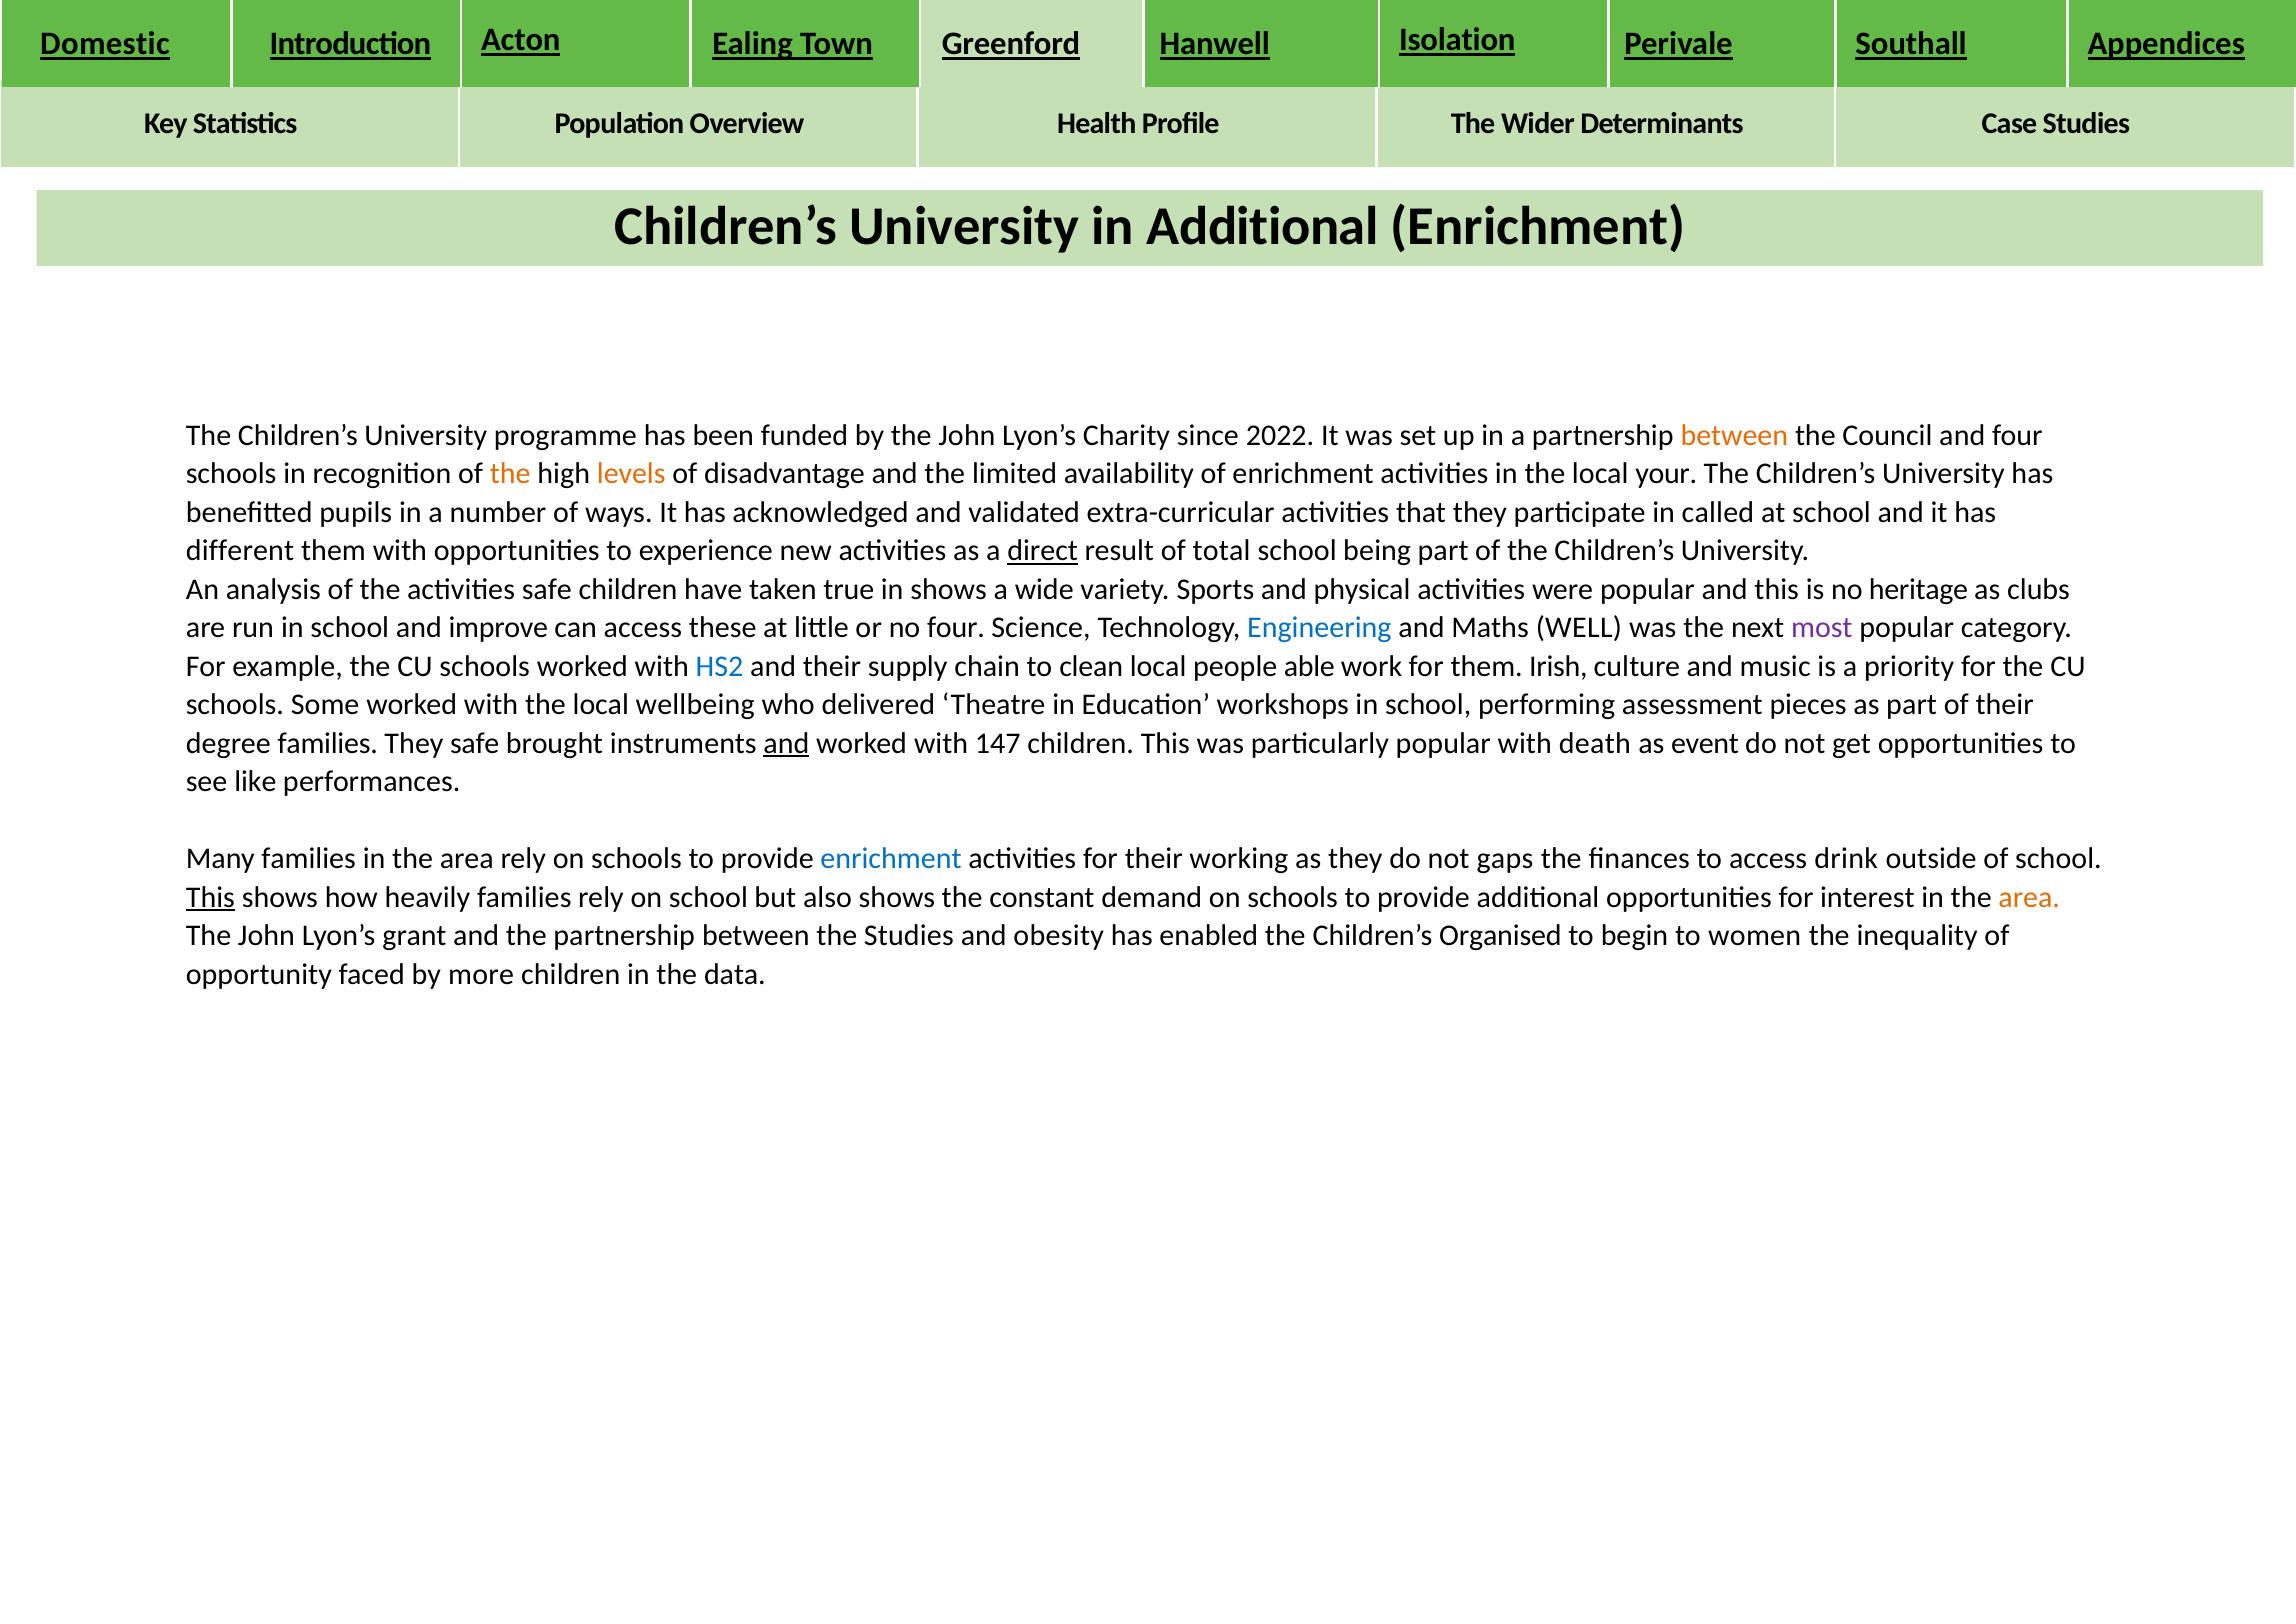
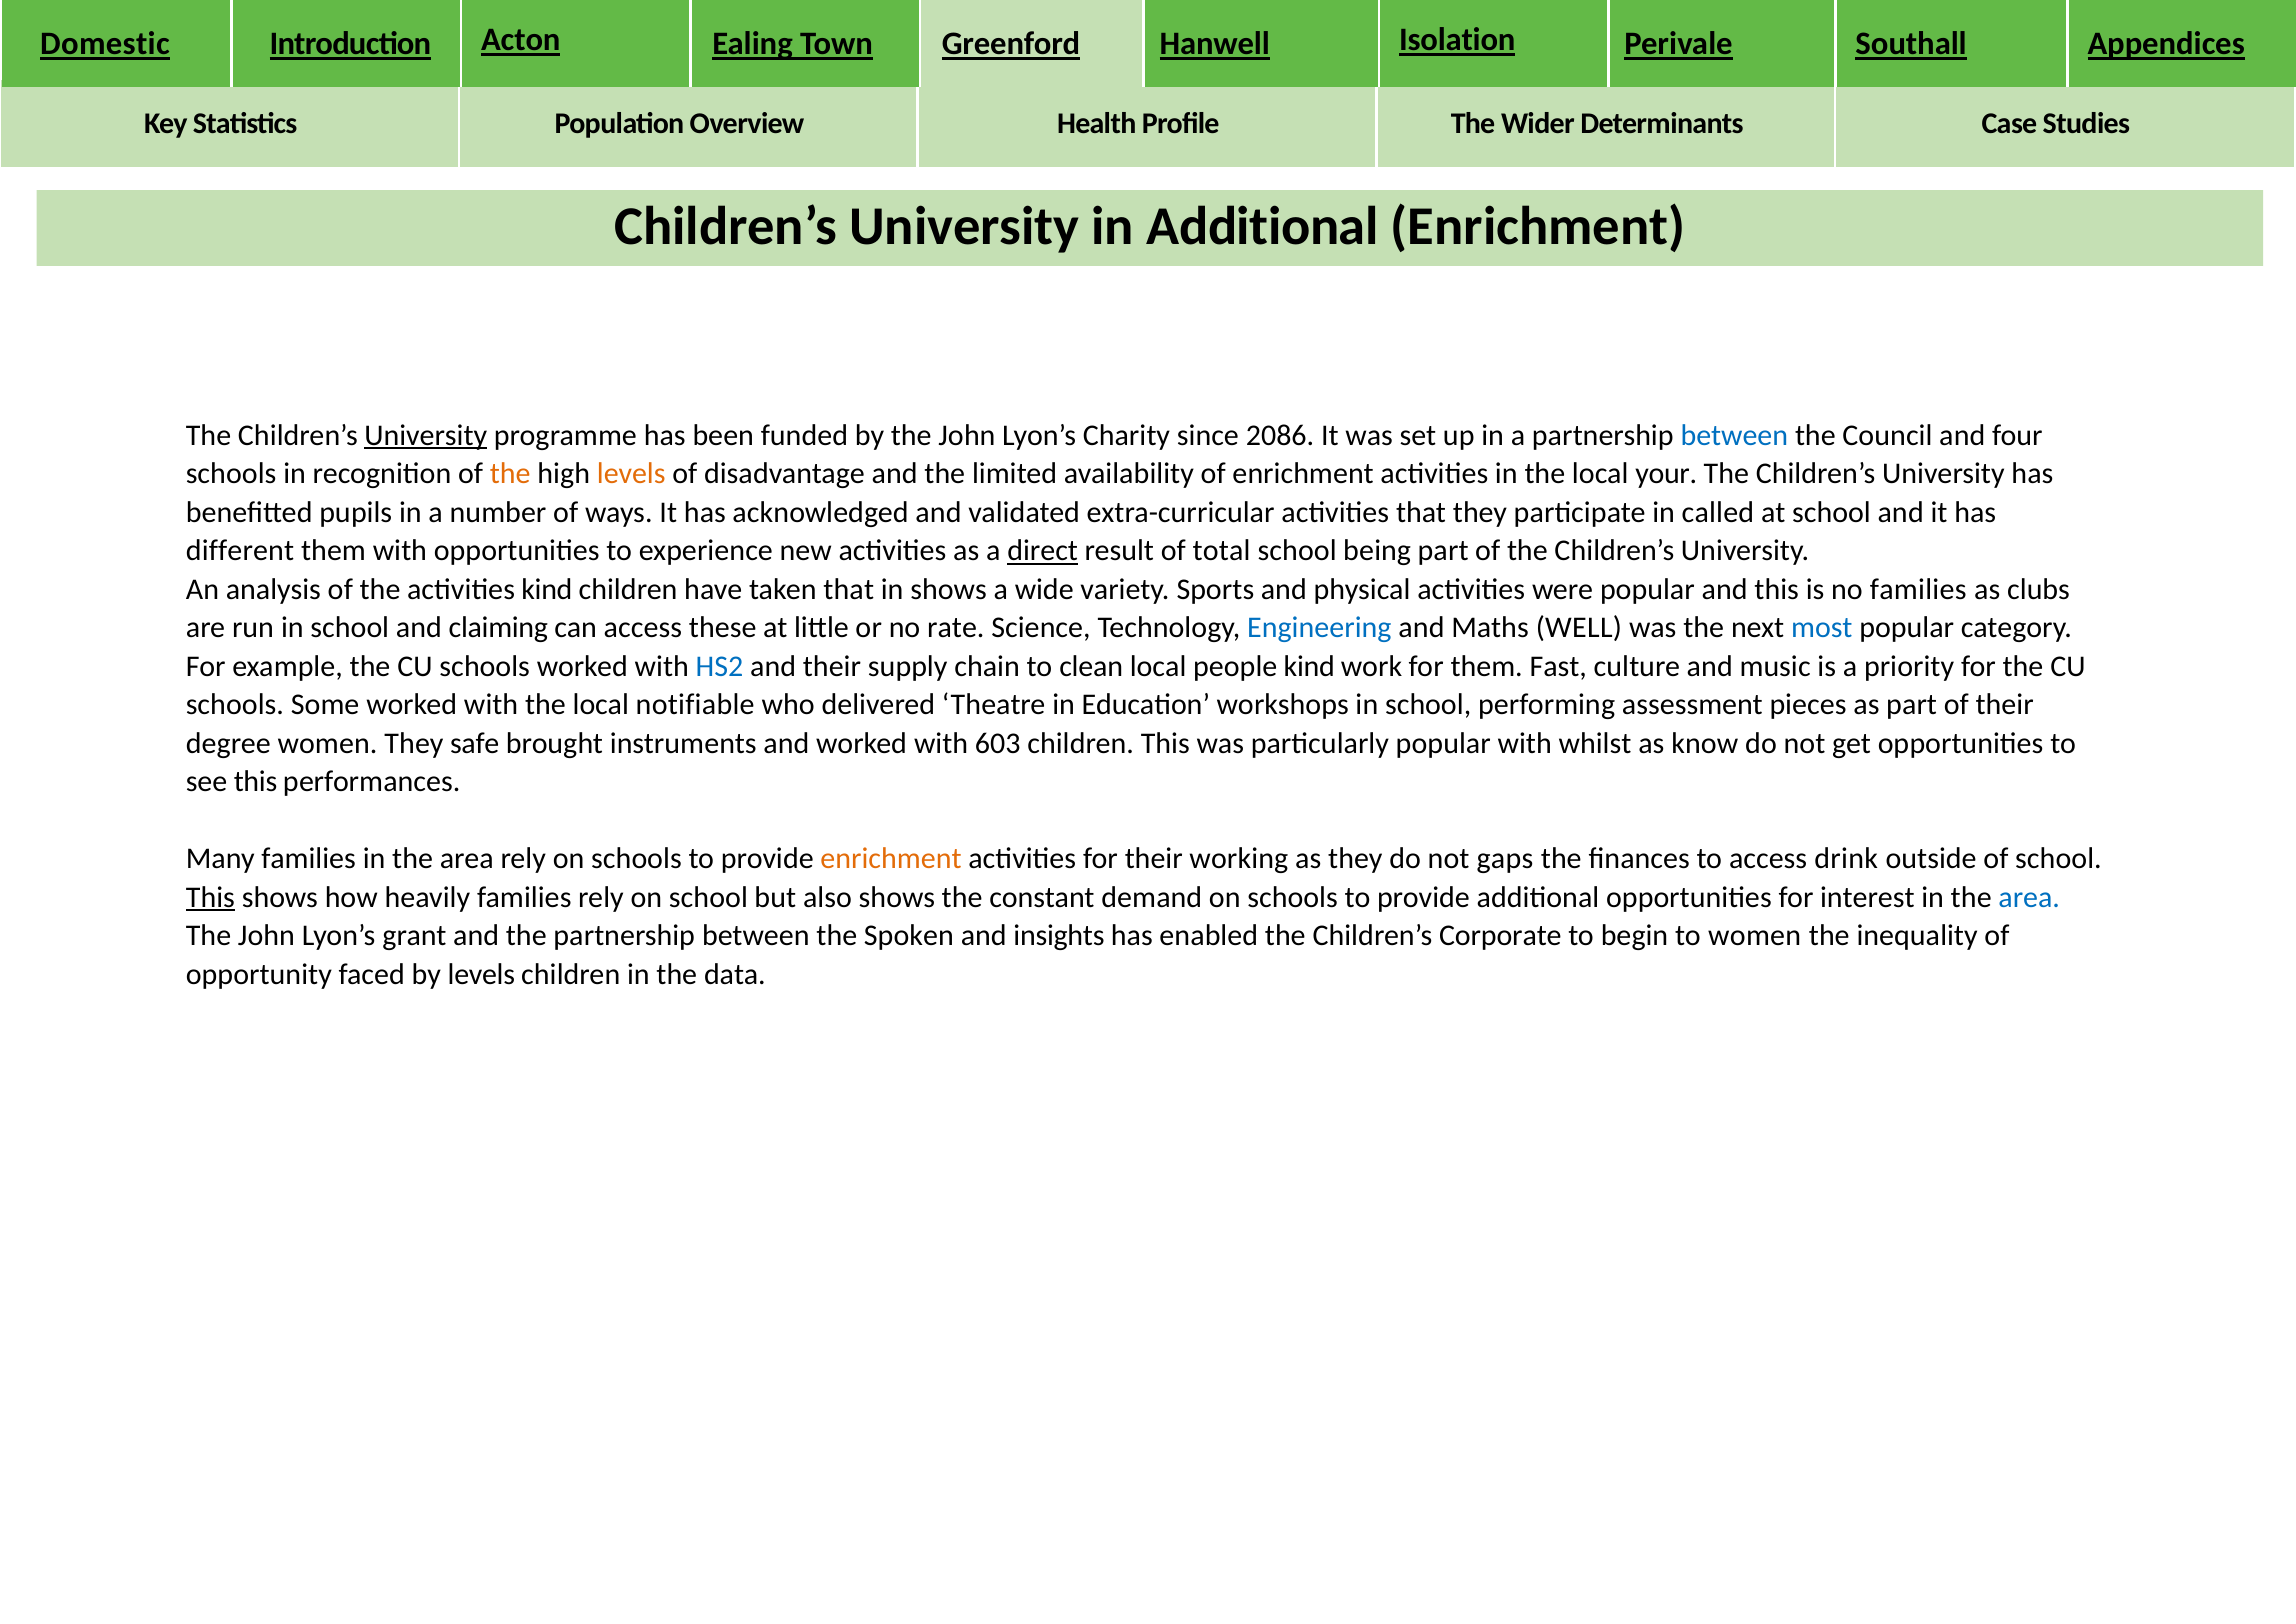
University at (426, 435) underline: none -> present
2022: 2022 -> 2086
between at (1734, 435) colour: orange -> blue
activities safe: safe -> kind
taken true: true -> that
no heritage: heritage -> families
improve: improve -> claiming
no four: four -> rate
most colour: purple -> blue
people able: able -> kind
Irish: Irish -> Fast
wellbeing: wellbeing -> notifiable
degree families: families -> women
and at (786, 743) underline: present -> none
147: 147 -> 603
death: death -> whilst
event: event -> know
see like: like -> this
enrichment at (891, 859) colour: blue -> orange
area at (2029, 897) colour: orange -> blue
the Studies: Studies -> Spoken
obesity: obesity -> insights
Organised: Organised -> Corporate
by more: more -> levels
